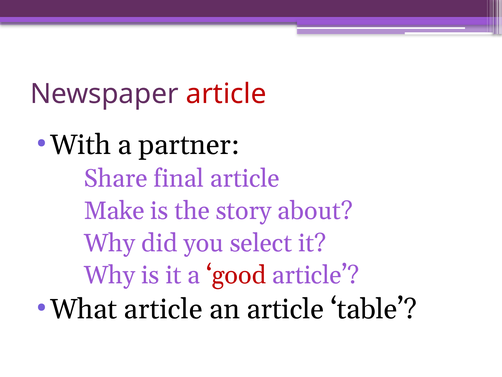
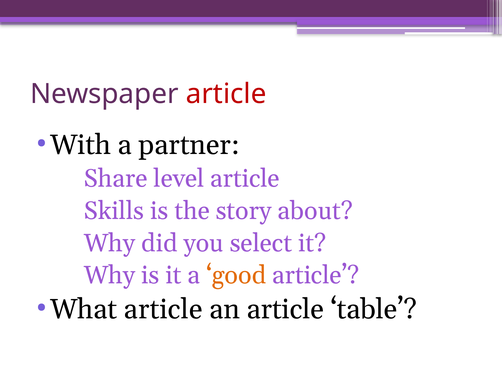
final: final -> level
Make: Make -> Skills
good colour: red -> orange
